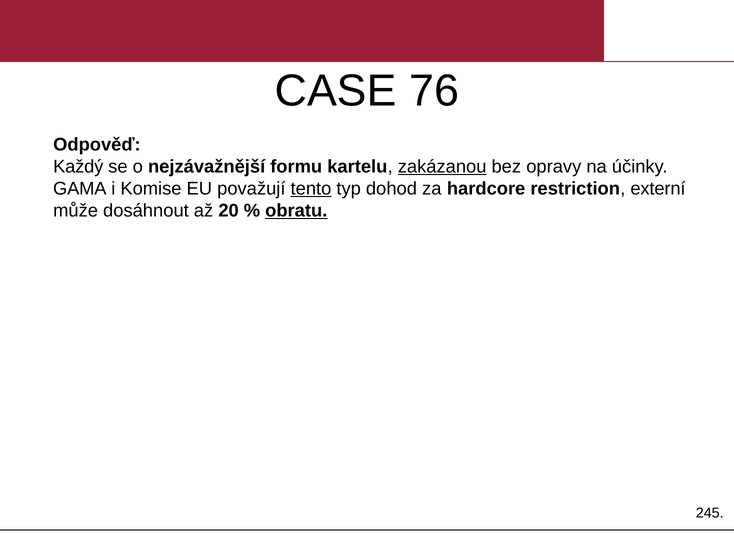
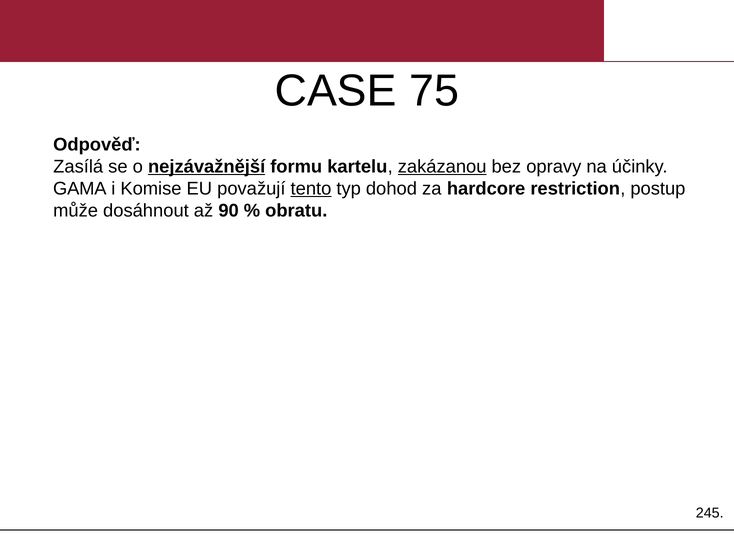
76: 76 -> 75
Každý: Každý -> Zasílá
nejzávažnější underline: none -> present
externí: externí -> postup
20: 20 -> 90
obratu underline: present -> none
